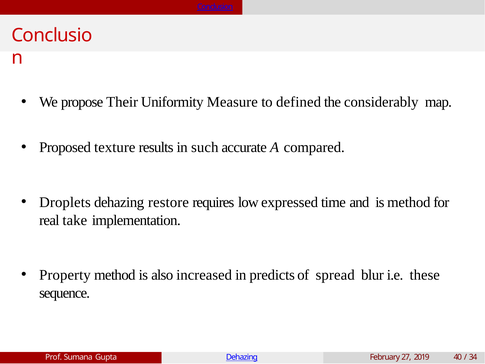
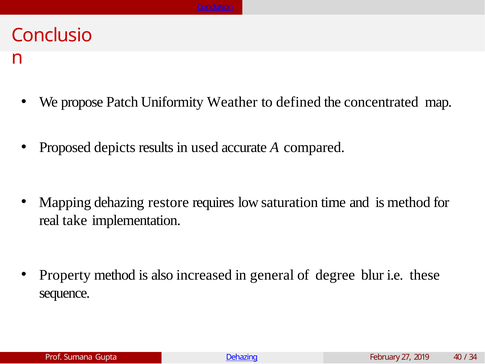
Their: Their -> Patch
Measure: Measure -> Weather
considerably: considerably -> concentrated
texture: texture -> depicts
such: such -> used
Droplets: Droplets -> Mapping
expressed: expressed -> saturation
predicts: predicts -> general
spread: spread -> degree
